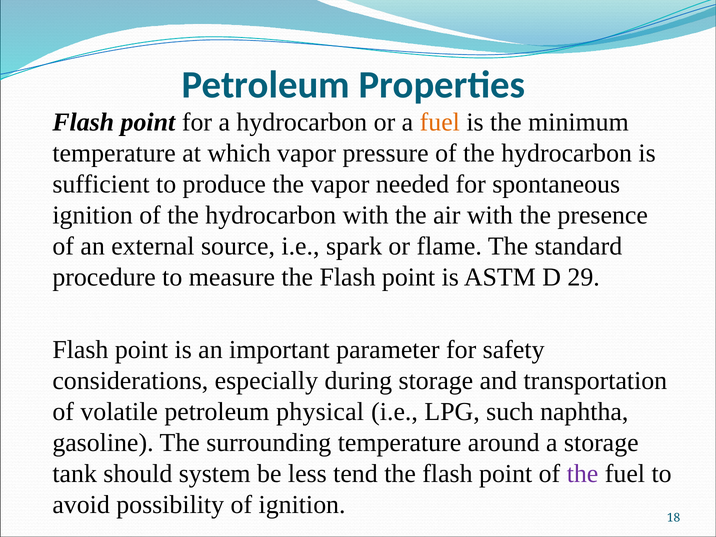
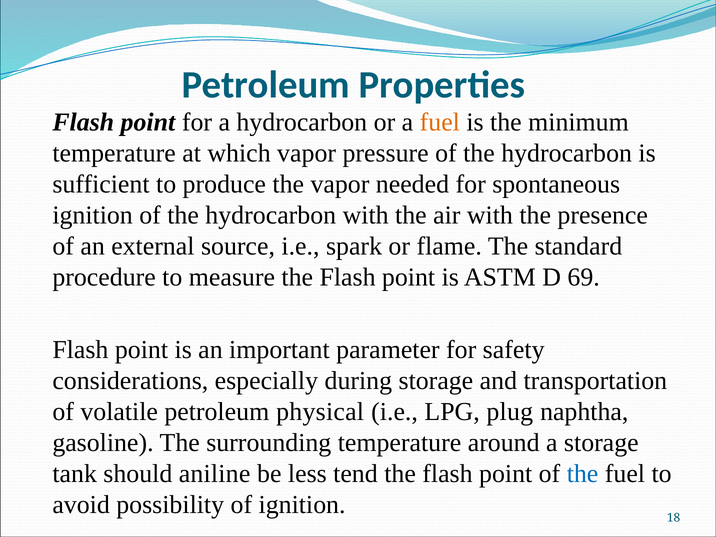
29: 29 -> 69
such: such -> plug
system: system -> aniline
the at (583, 474) colour: purple -> blue
